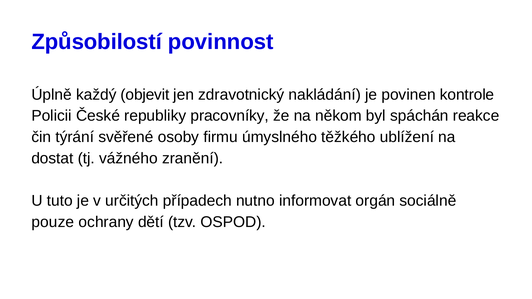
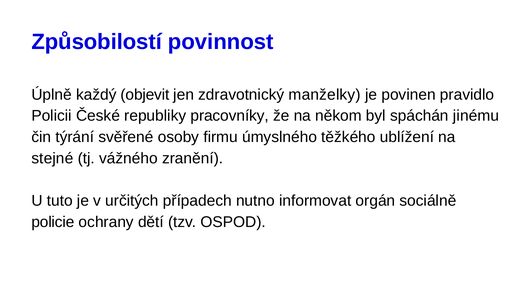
nakládání: nakládání -> manželky
kontrole: kontrole -> pravidlo
reakce: reakce -> jinému
dostat: dostat -> stejné
pouze: pouze -> policie
